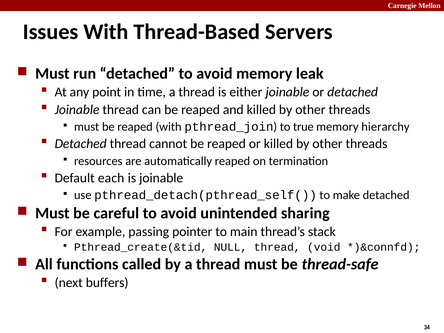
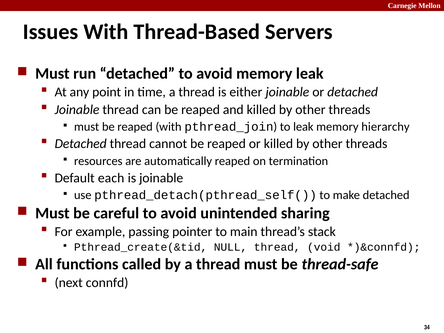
to true: true -> leak
buffers: buffers -> connfd
